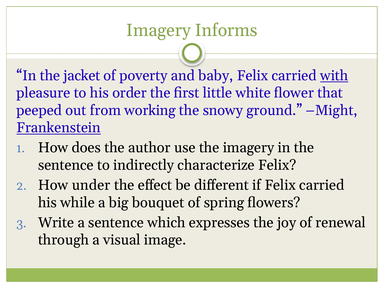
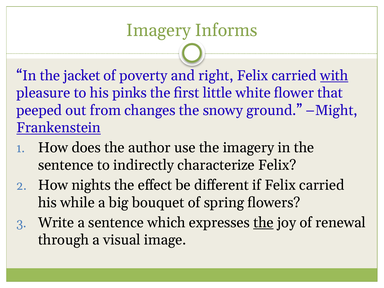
baby: baby -> right
order: order -> pinks
working: working -> changes
under: under -> nights
the at (263, 223) underline: none -> present
